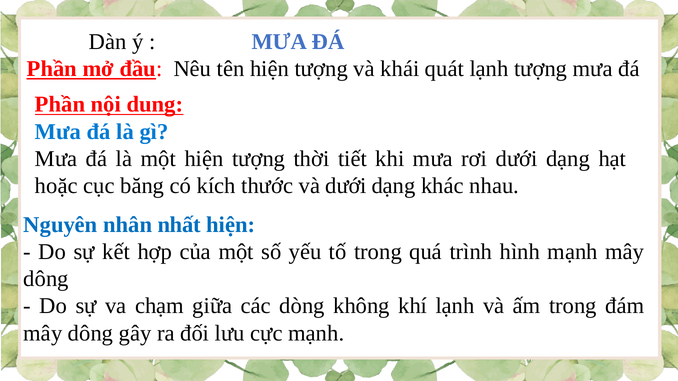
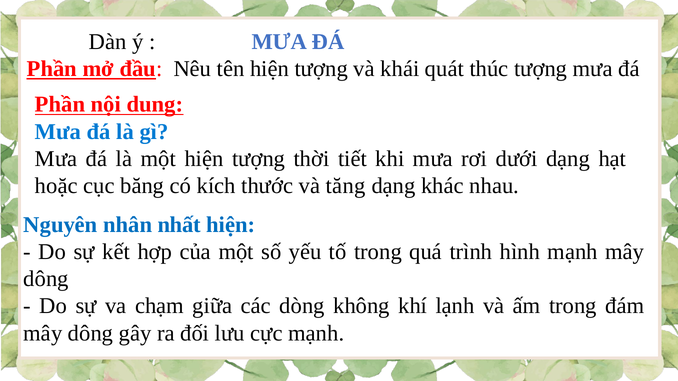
quát lạnh: lạnh -> thúc
và dưới: dưới -> tăng
